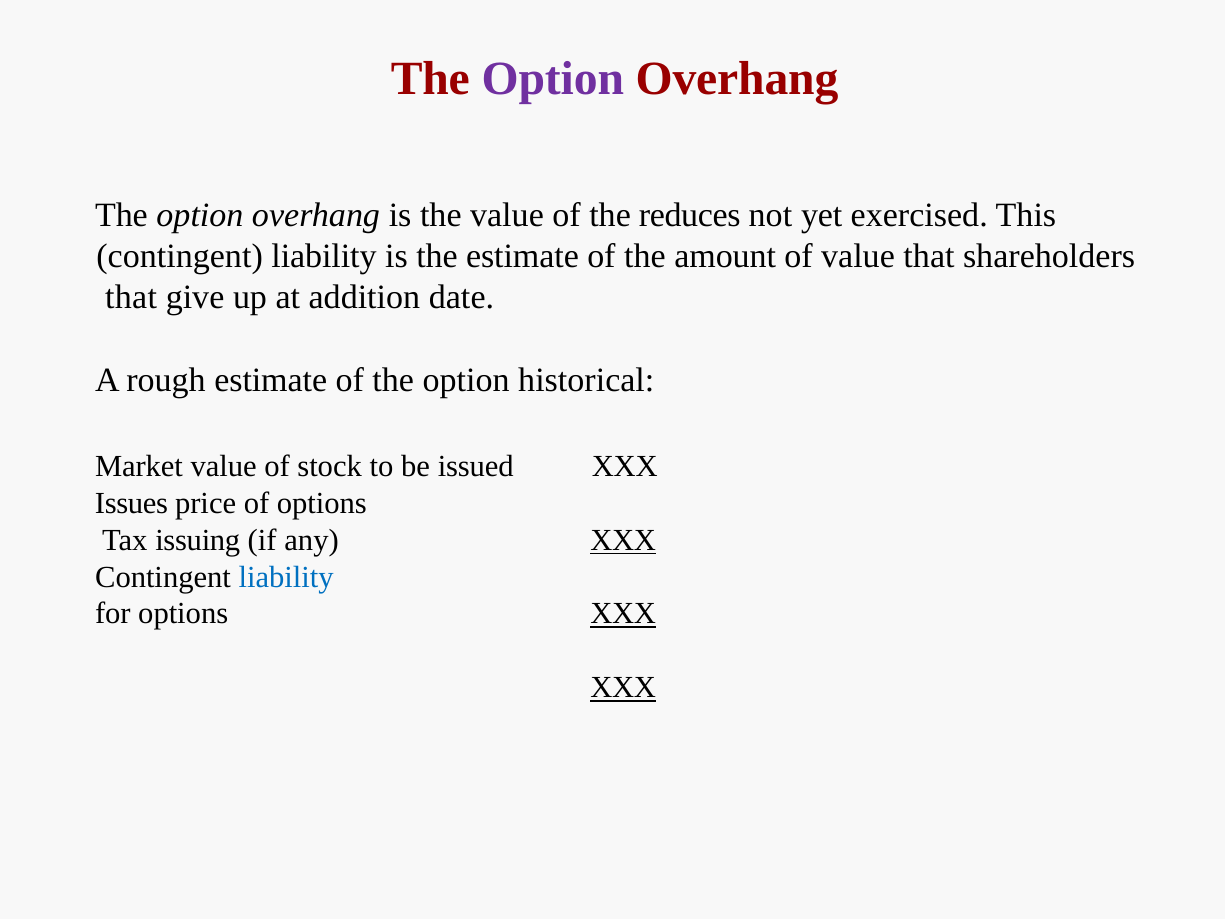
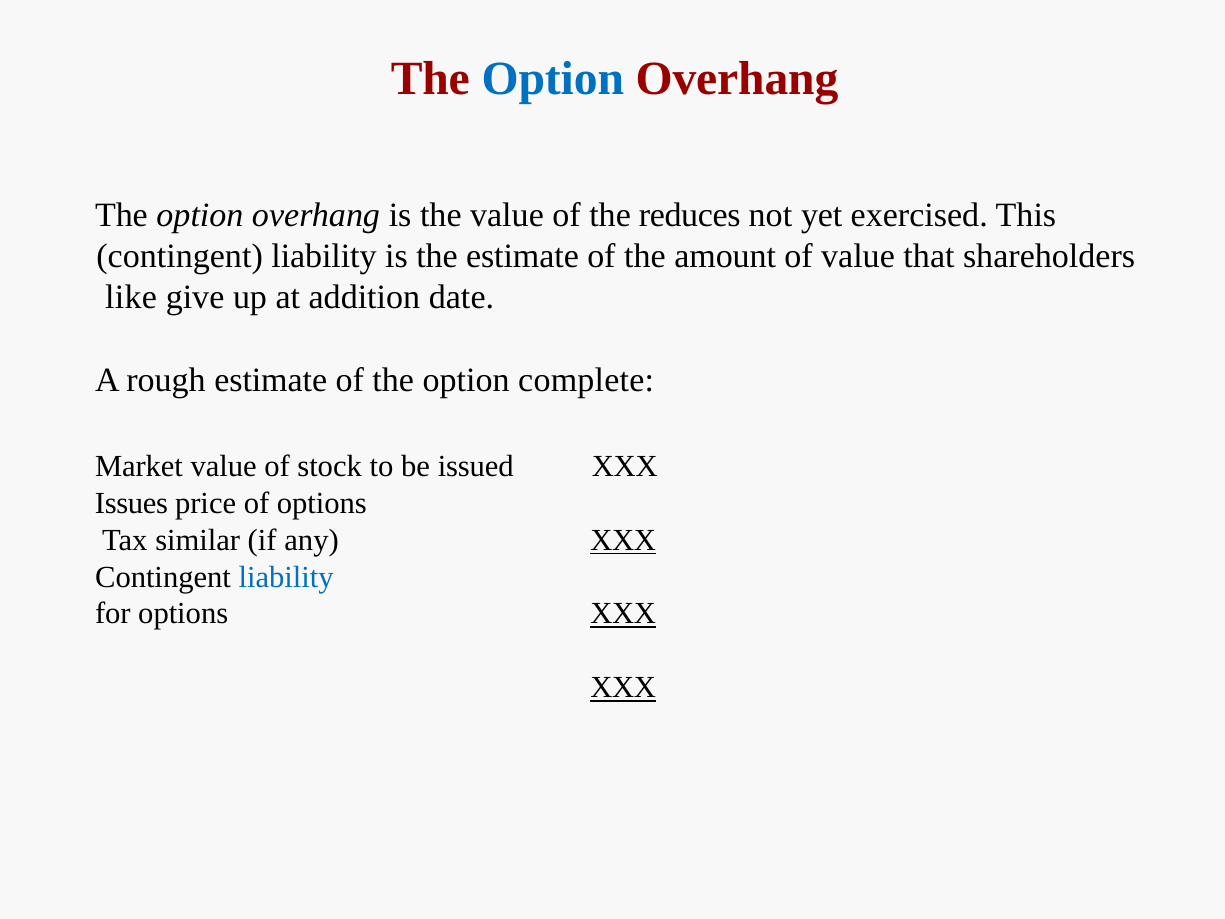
Option at (553, 79) colour: purple -> blue
that at (131, 297): that -> like
historical: historical -> complete
issuing: issuing -> similar
